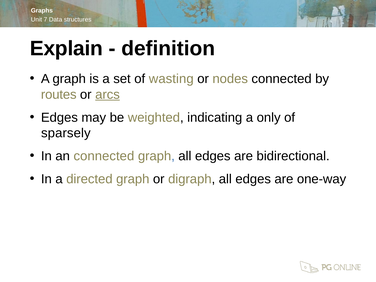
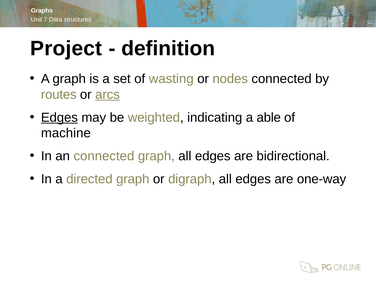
Explain: Explain -> Project
Edges at (59, 117) underline: none -> present
only: only -> able
sparsely: sparsely -> machine
